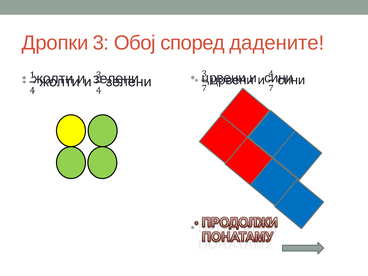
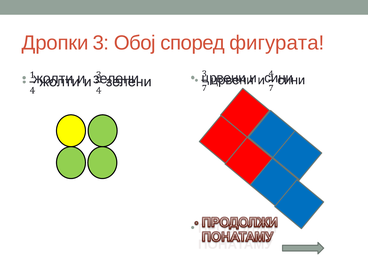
дадените: дадените -> фигурата
